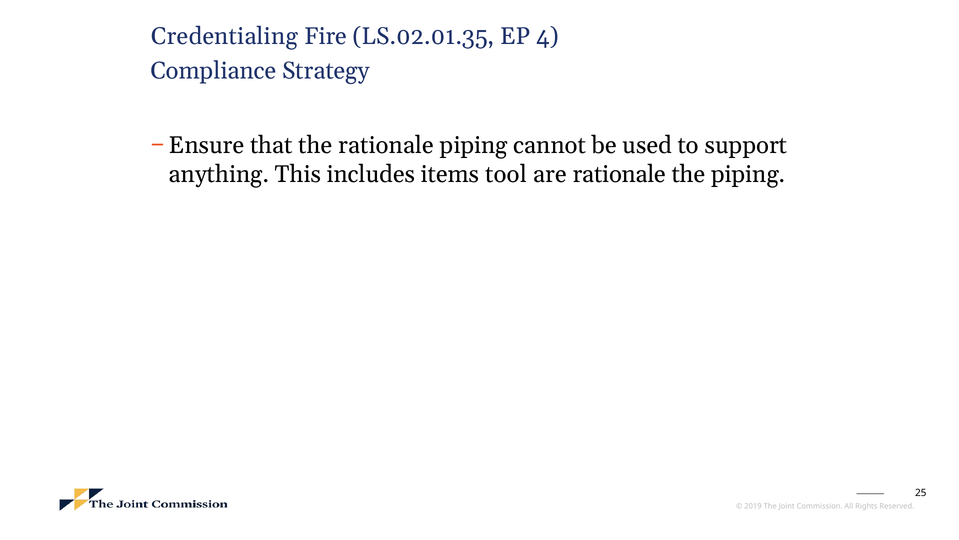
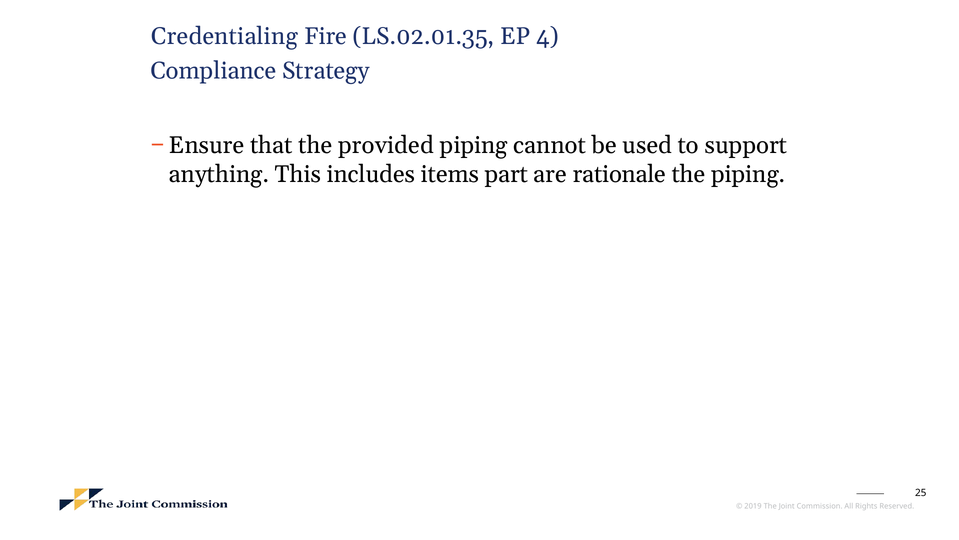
the rationale: rationale -> provided
tool: tool -> part
